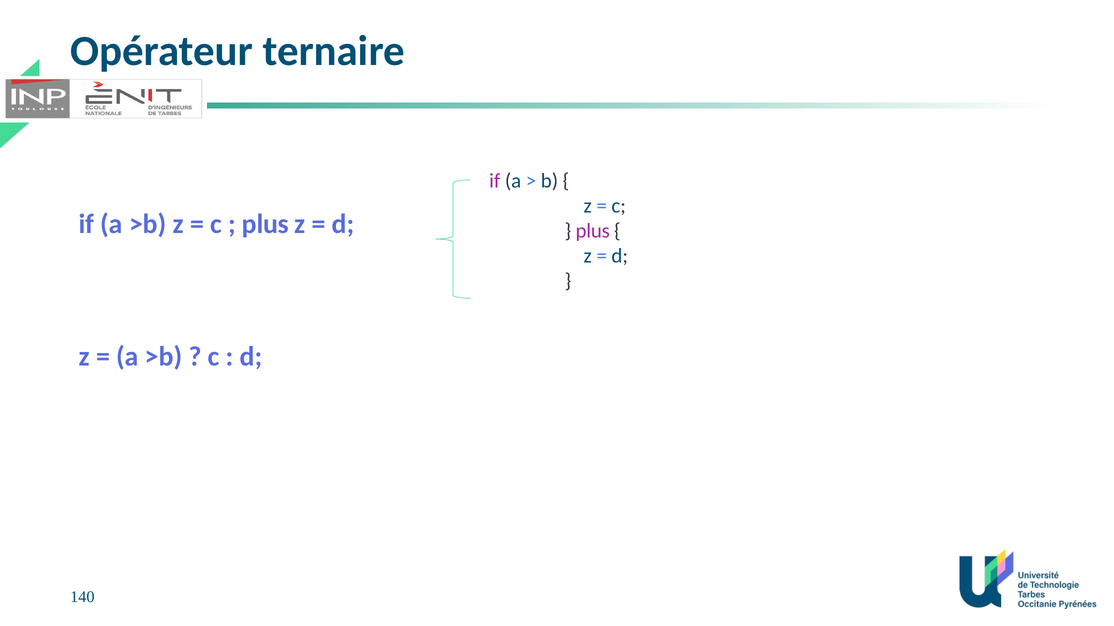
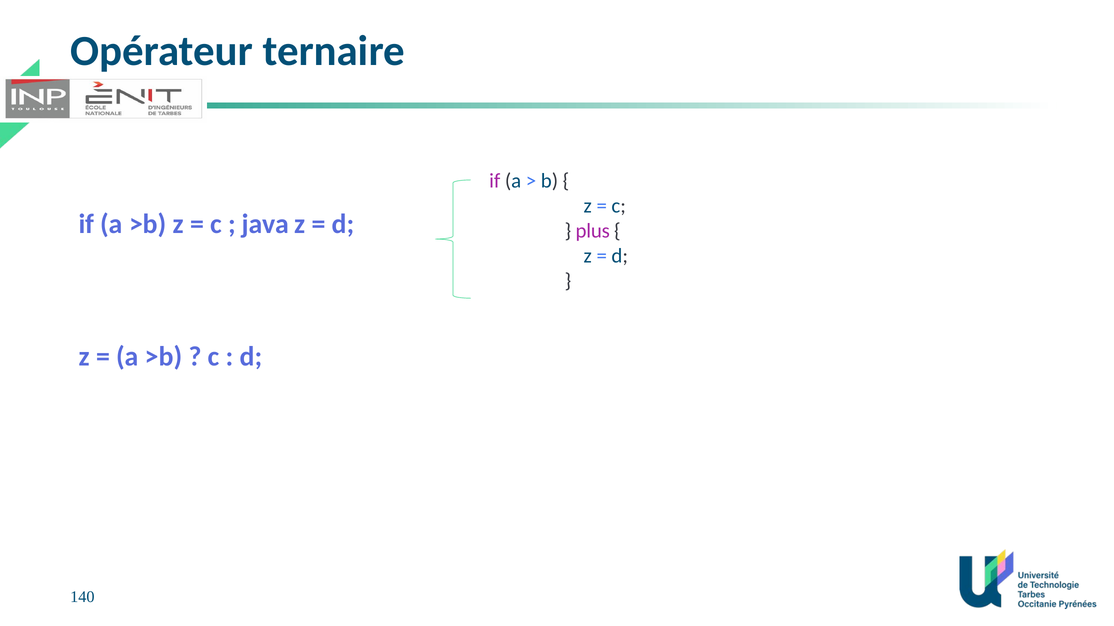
plus at (265, 224): plus -> java
